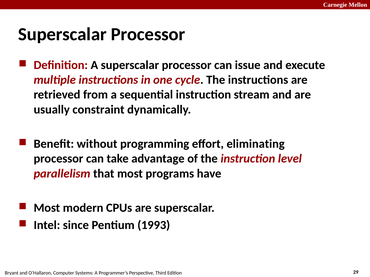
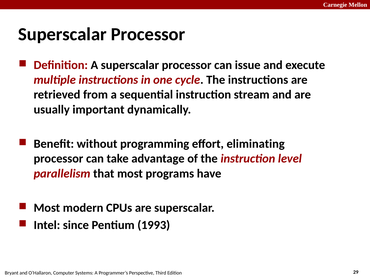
constraint: constraint -> important
